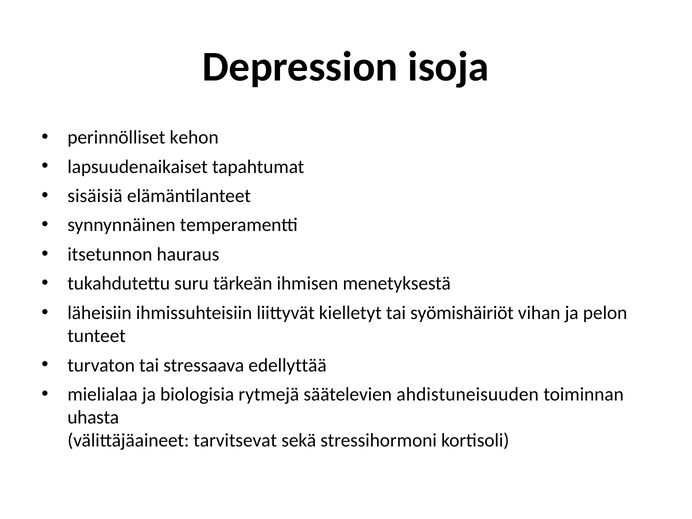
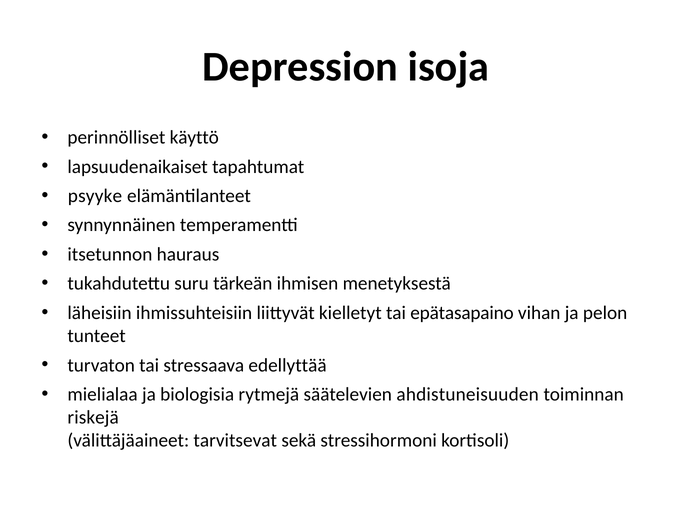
kehon: kehon -> käyttö
sisäisiä: sisäisiä -> psyyke
syömishäiriöt: syömishäiriöt -> epätasapaino
uhasta: uhasta -> riskejä
